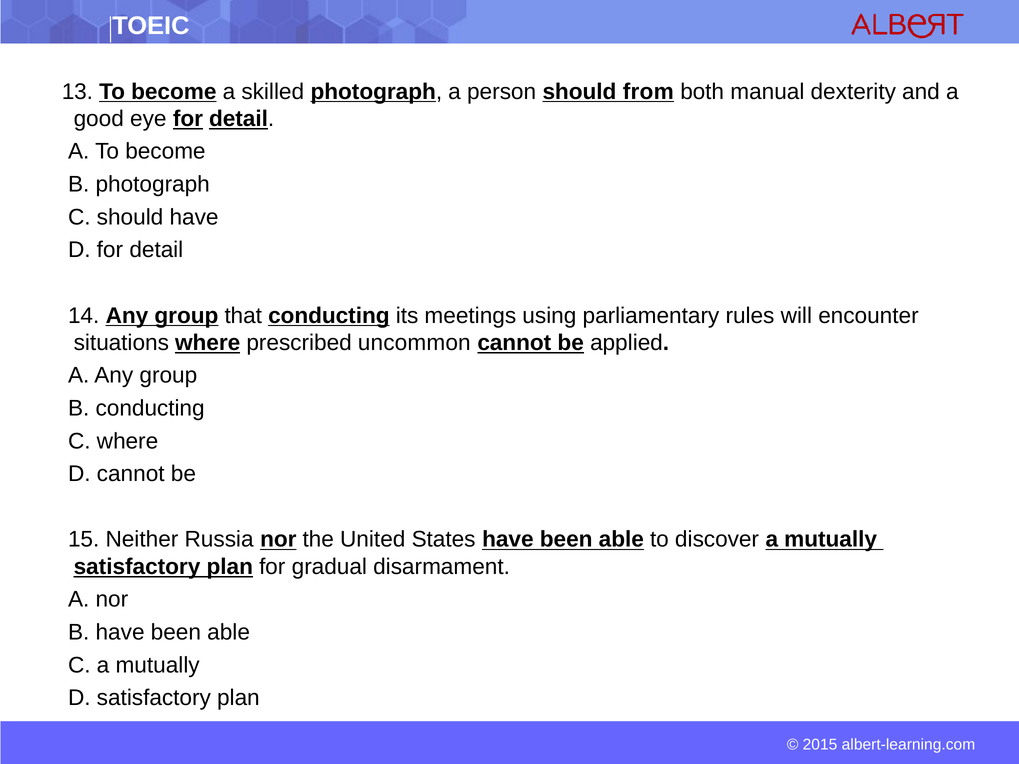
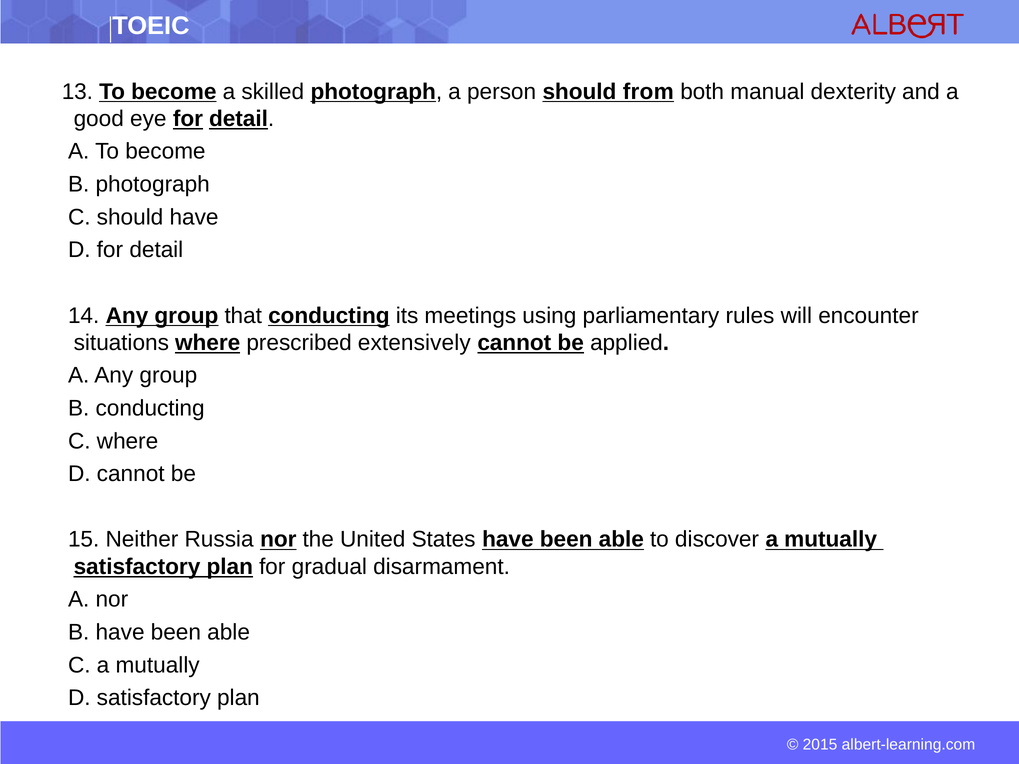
uncommon: uncommon -> extensively
